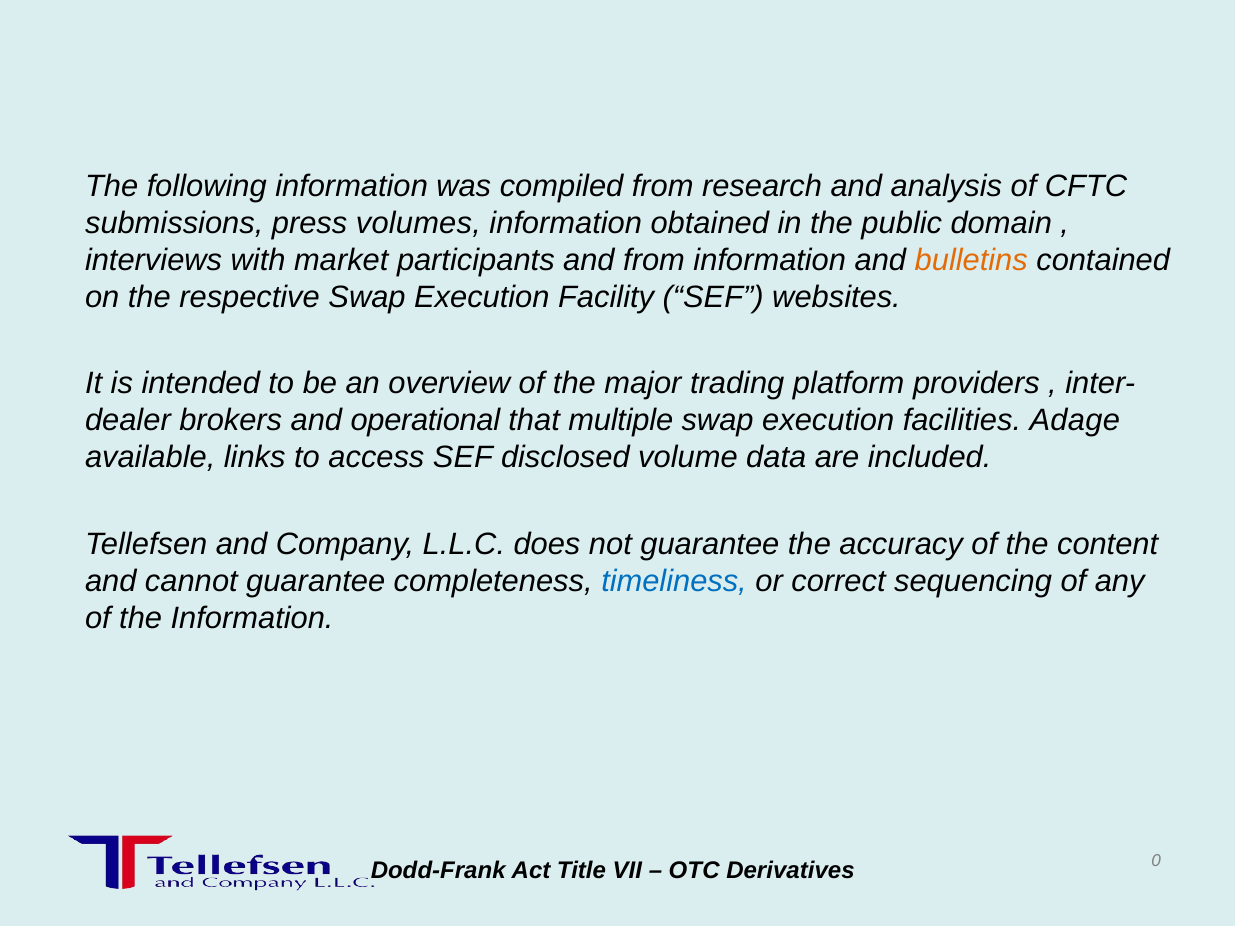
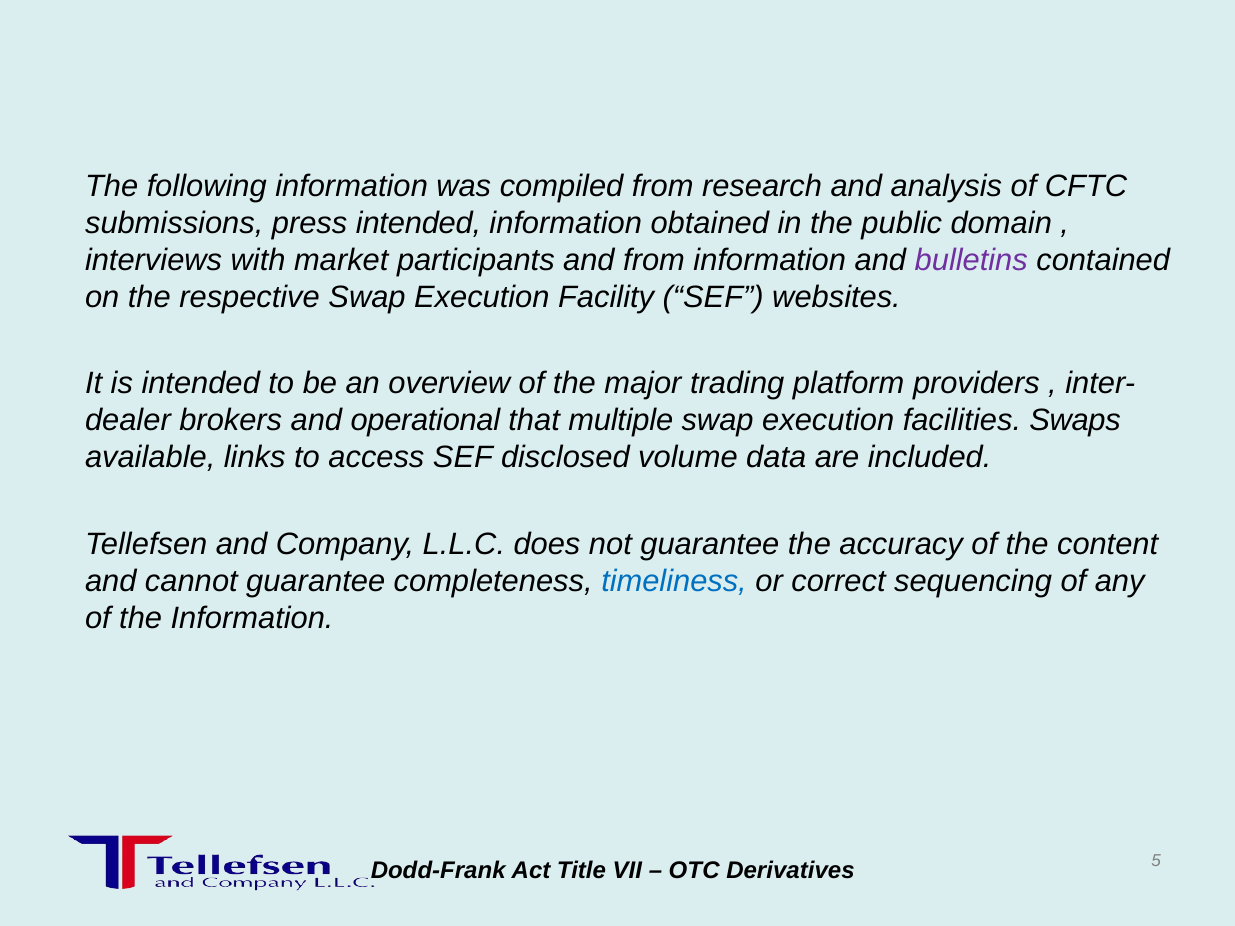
press volumes: volumes -> intended
bulletins colour: orange -> purple
Adage: Adage -> Swaps
0: 0 -> 5
